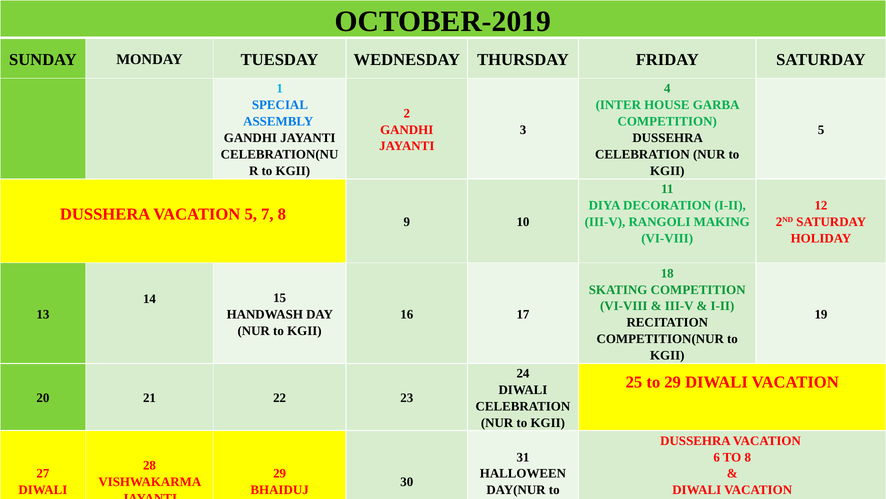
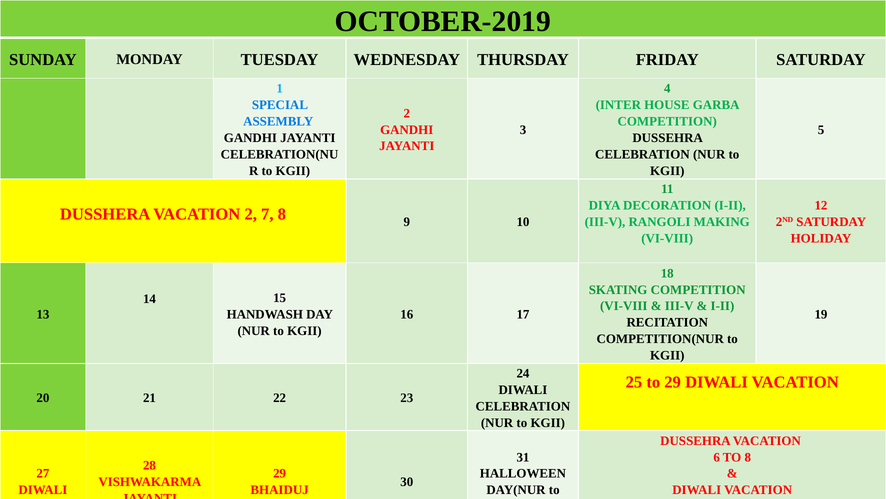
VACATION 5: 5 -> 2
